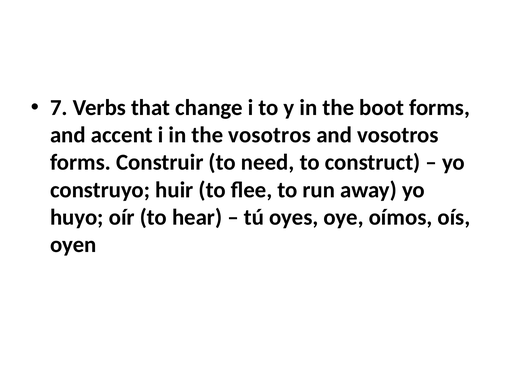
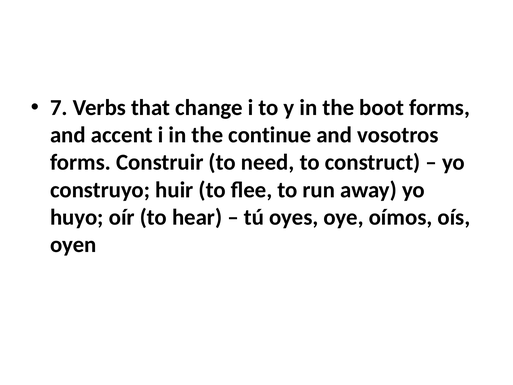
the vosotros: vosotros -> continue
